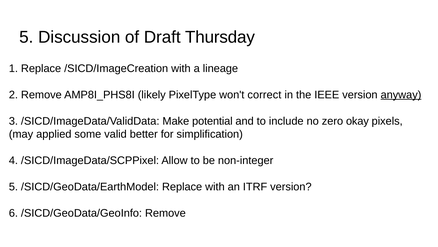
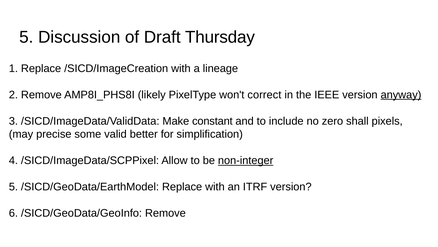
potential: potential -> constant
okay: okay -> shall
applied: applied -> precise
non-integer underline: none -> present
